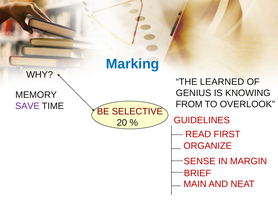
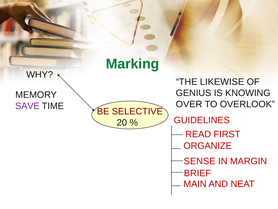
Marking colour: blue -> green
LEARNED: LEARNED -> LIKEWISE
FROM: FROM -> OVER
